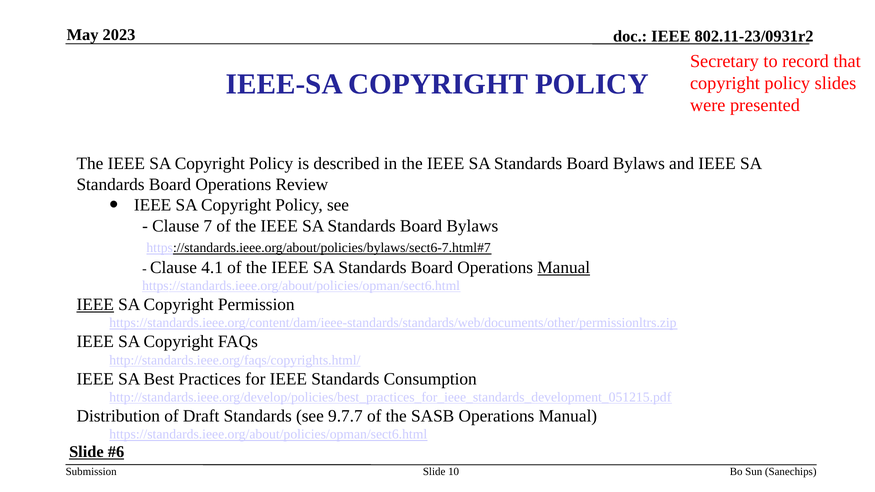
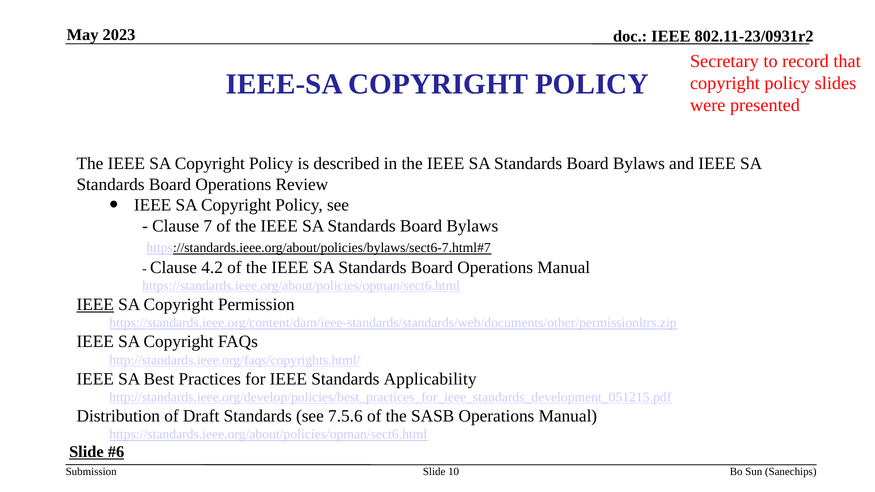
4.1: 4.1 -> 4.2
Manual at (564, 268) underline: present -> none
Consumption: Consumption -> Applicability
9.7.7: 9.7.7 -> 7.5.6
